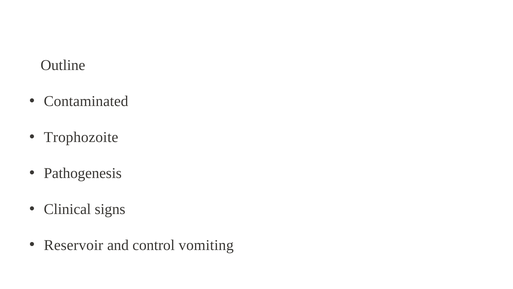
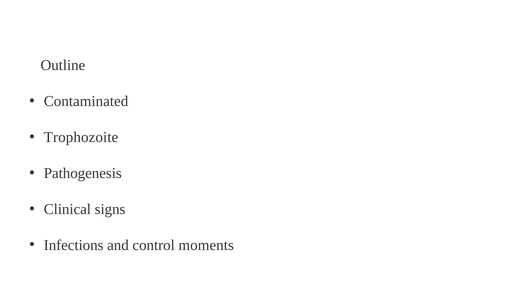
Reservoir: Reservoir -> Infections
vomiting: vomiting -> moments
